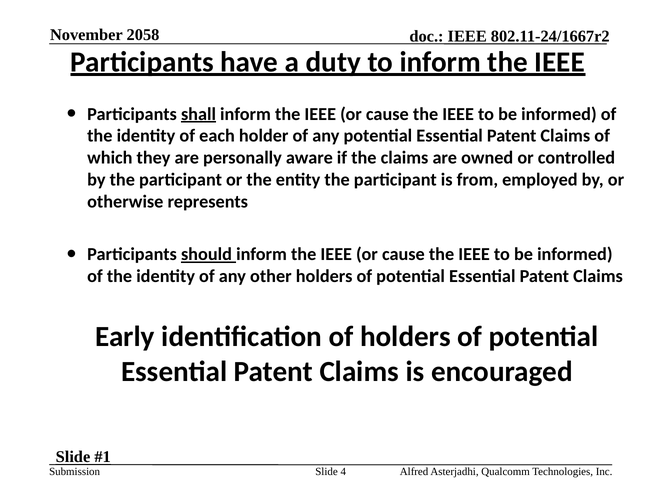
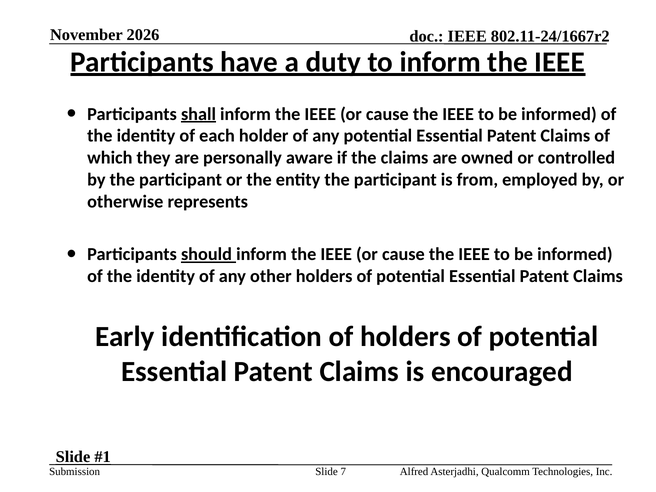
2058: 2058 -> 2026
4: 4 -> 7
